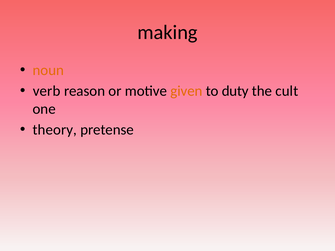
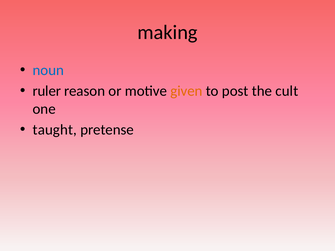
noun colour: orange -> blue
verb: verb -> ruler
duty: duty -> post
theory: theory -> taught
